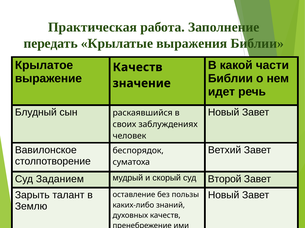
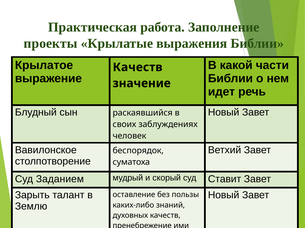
передать: передать -> проекты
Второй: Второй -> Ставит
